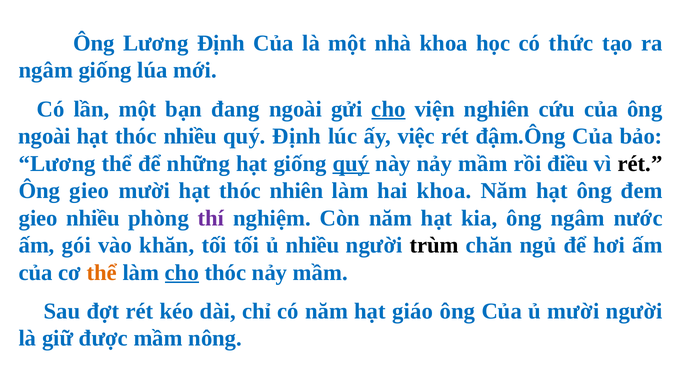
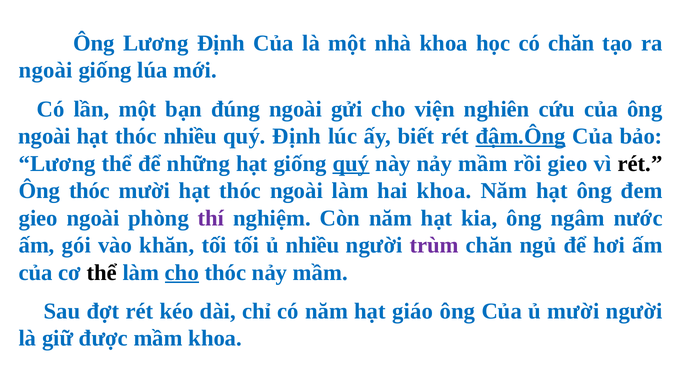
có thức: thức -> chăn
ngâm at (46, 71): ngâm -> ngoài
đang: đang -> đúng
cho at (388, 109) underline: present -> none
việc: việc -> biết
đậm.Ông underline: none -> present
rồi điều: điều -> gieo
Ông gieo: gieo -> thóc
thóc nhiên: nhiên -> ngoài
gieo nhiều: nhiều -> ngoài
trùm colour: black -> purple
thể at (102, 273) colour: orange -> black
mầm nông: nông -> khoa
